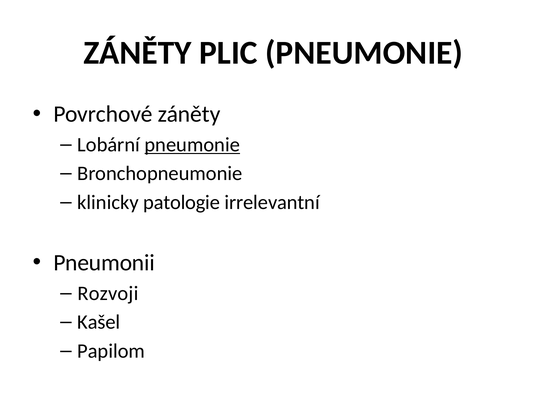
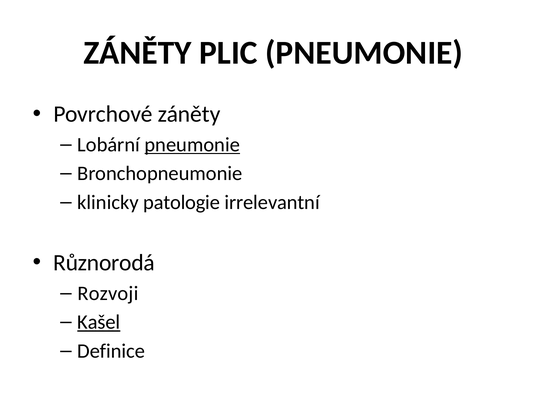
Pneumonii: Pneumonii -> Různorodá
Kašel underline: none -> present
Papilom: Papilom -> Definice
